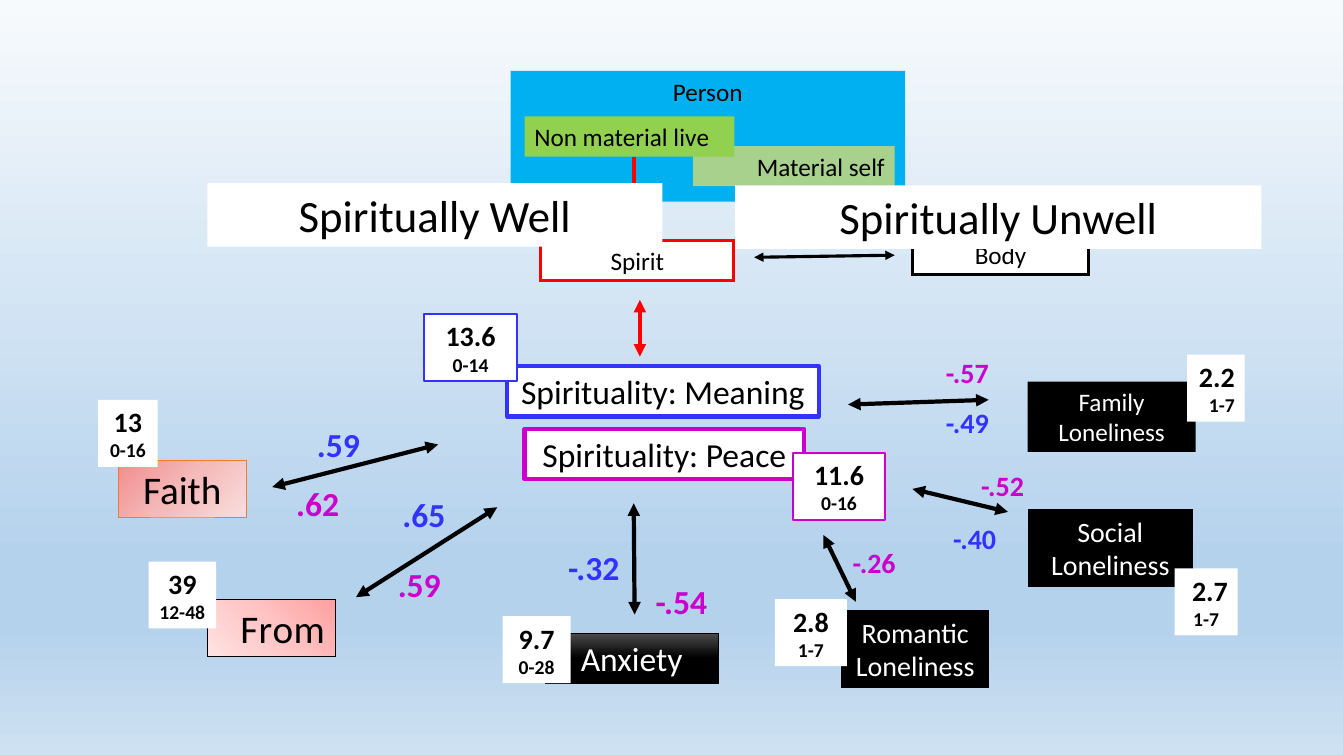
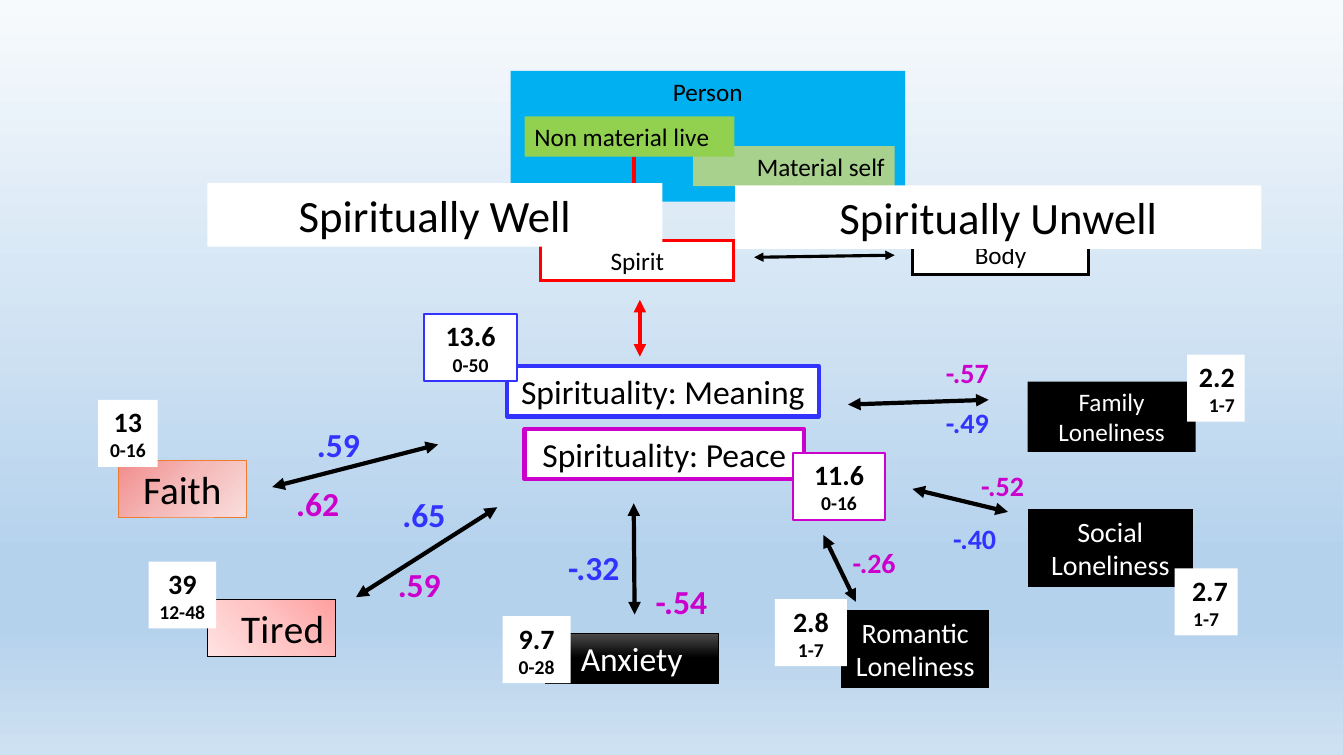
0-14: 0-14 -> 0-50
From: From -> Tired
